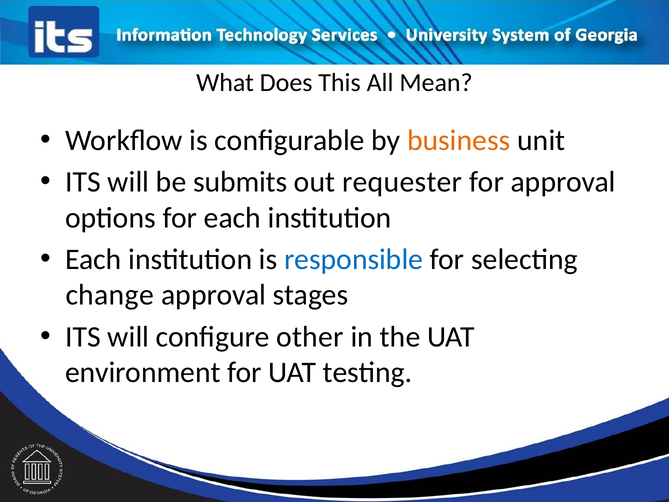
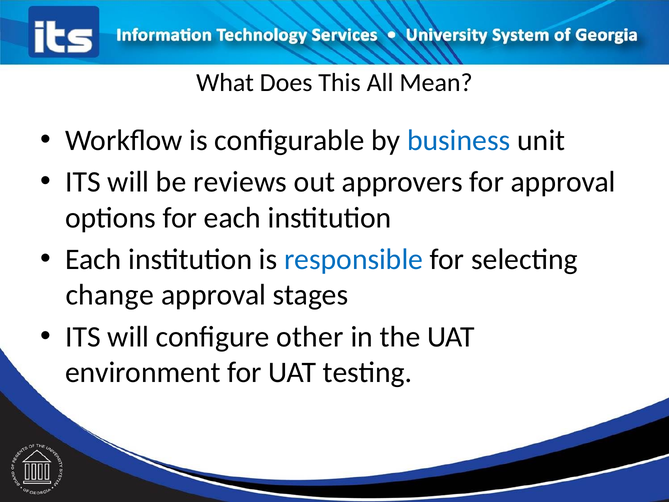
business colour: orange -> blue
submits: submits -> reviews
requester: requester -> approvers
